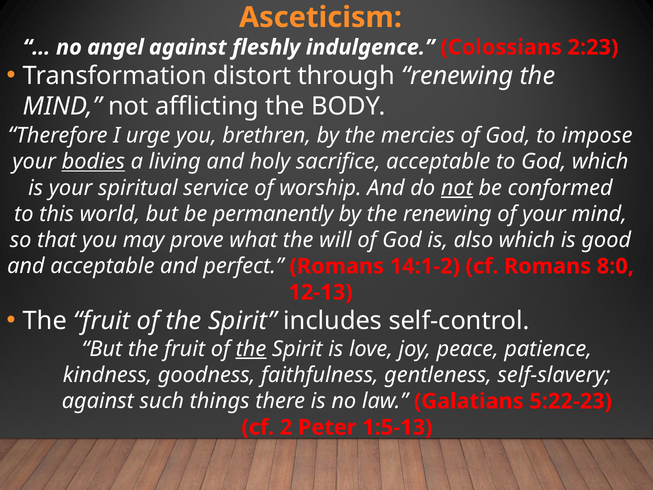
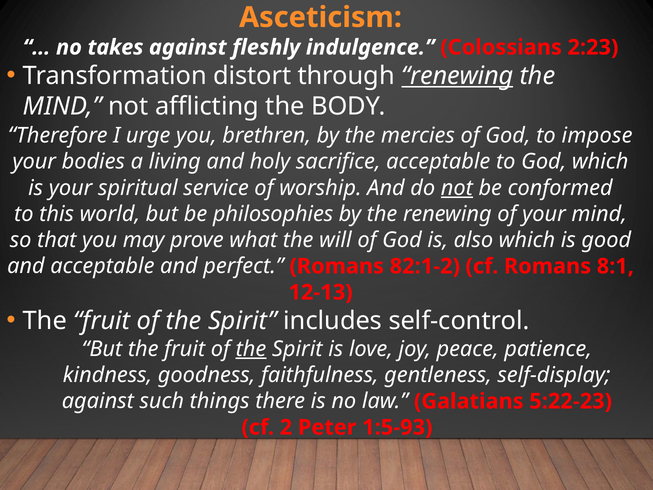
angel: angel -> takes
renewing at (457, 76) underline: none -> present
bodies underline: present -> none
permanently: permanently -> philosophies
14:1-2: 14:1-2 -> 82:1-2
8:0: 8:0 -> 8:1
self-slavery: self-slavery -> self-display
1:5-13: 1:5-13 -> 1:5-93
